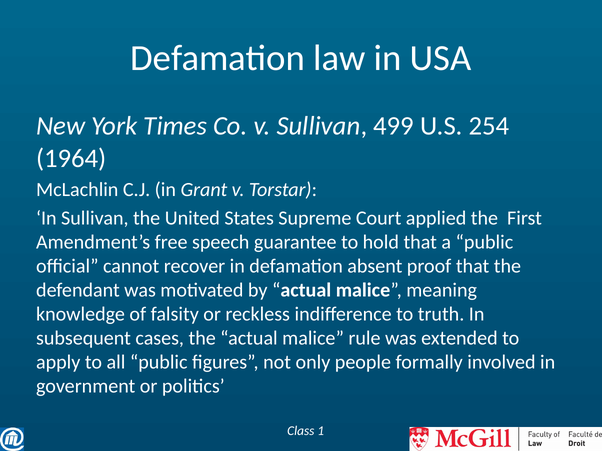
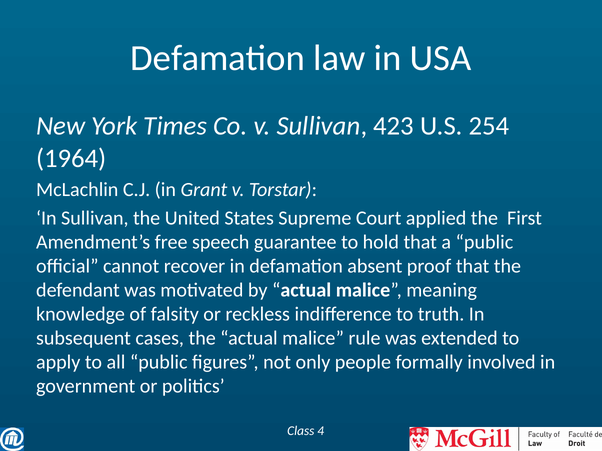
499: 499 -> 423
1: 1 -> 4
